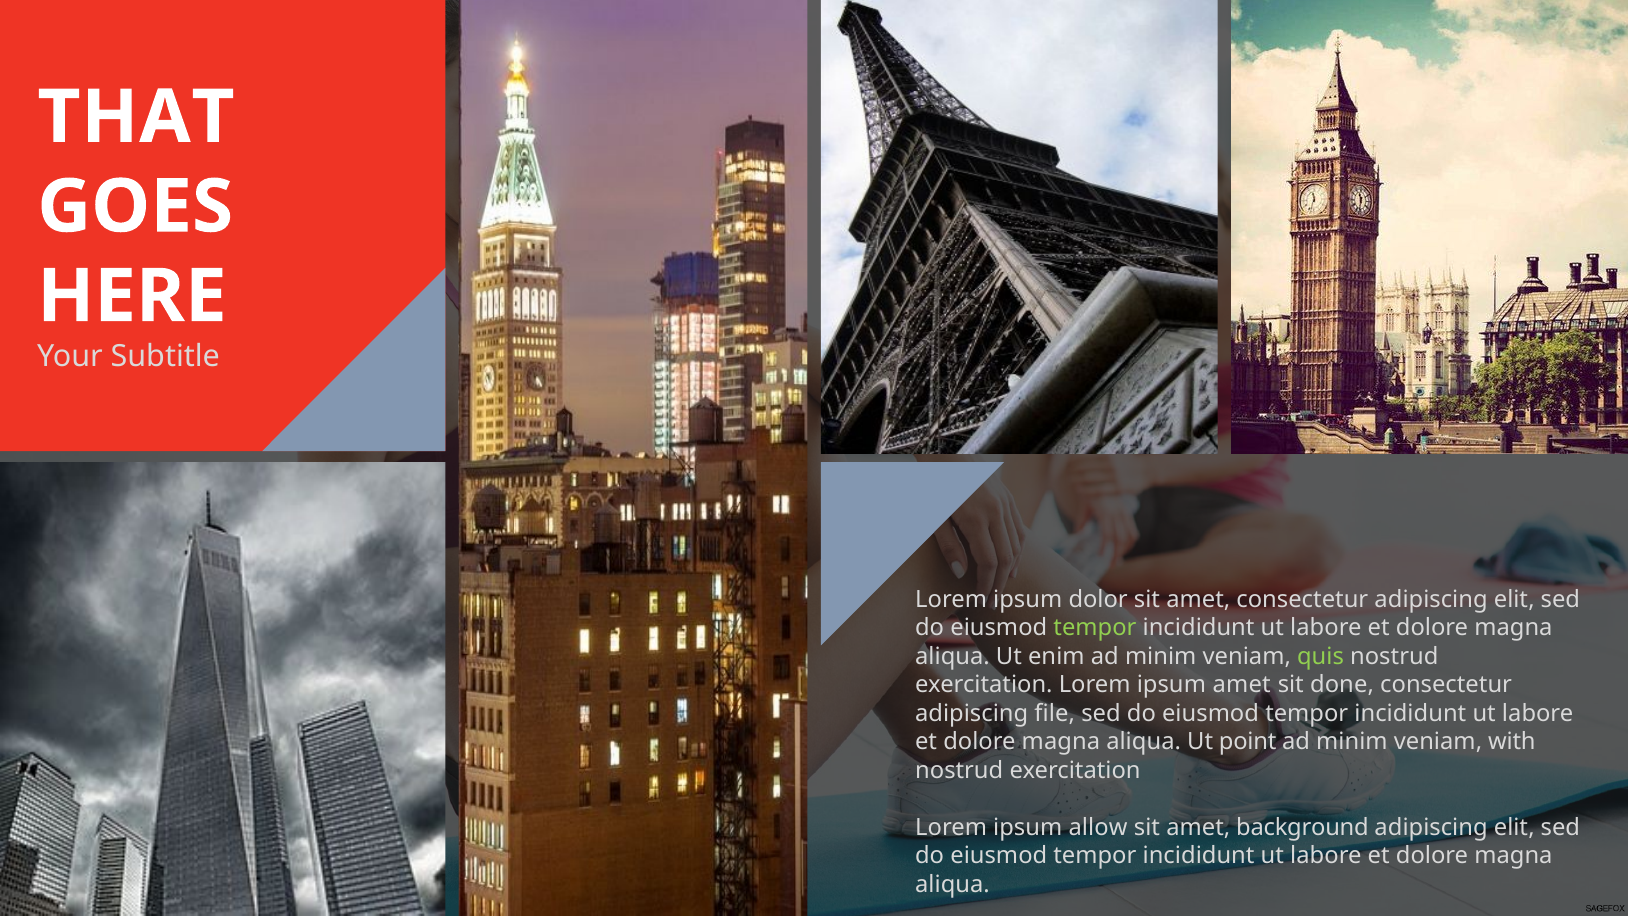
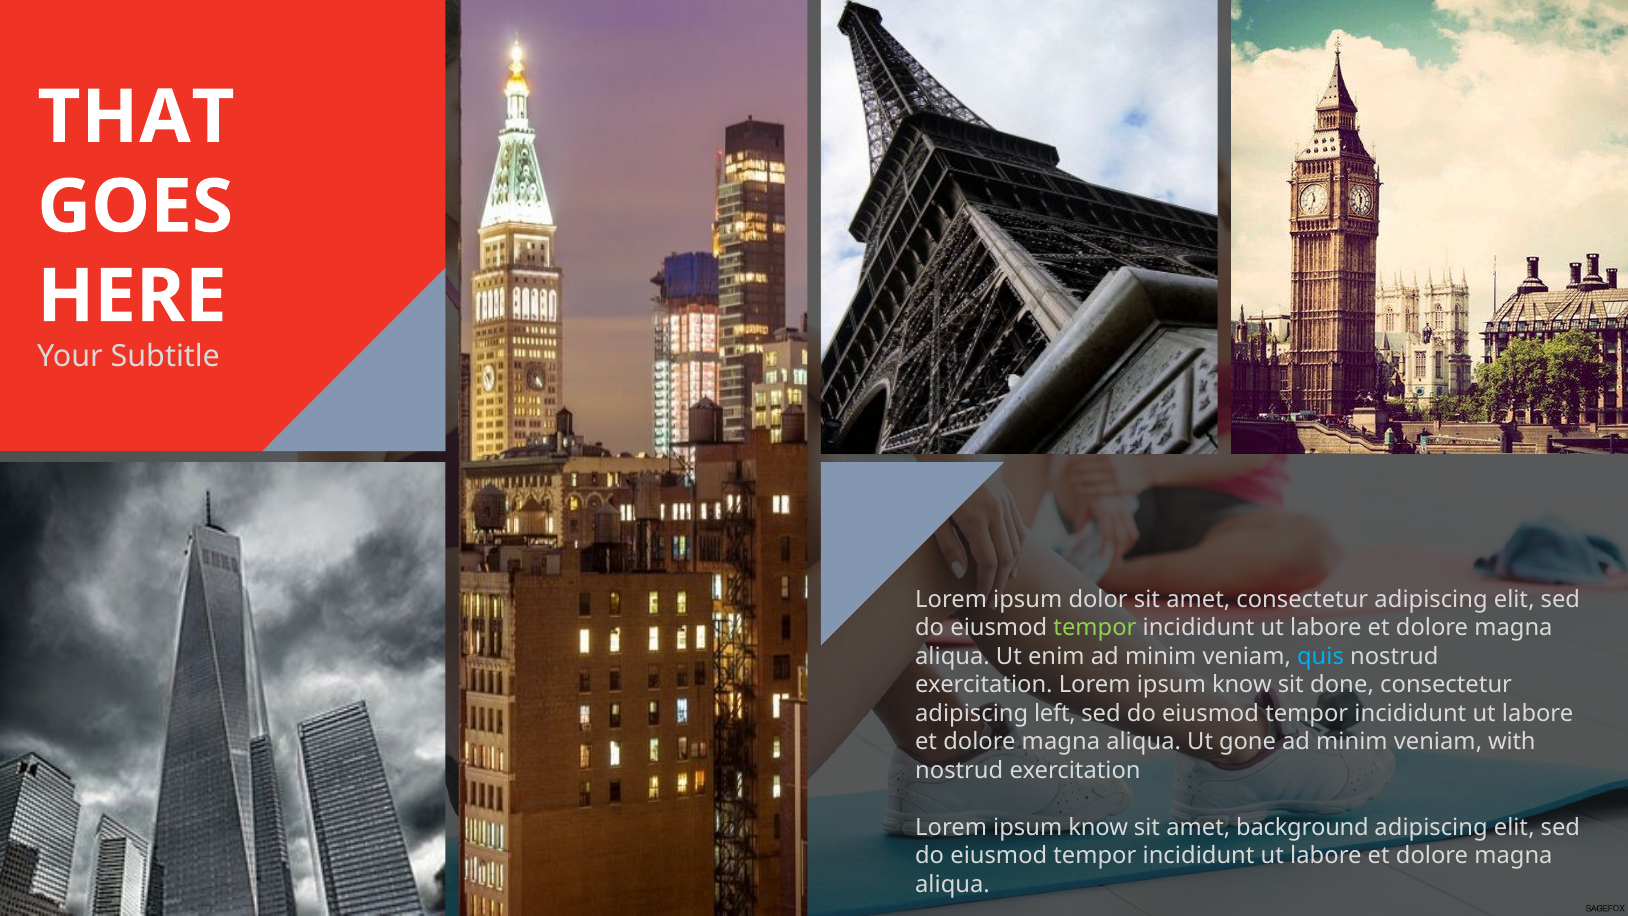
quis colour: light green -> light blue
amet at (1242, 685): amet -> know
file: file -> left
point: point -> gone
allow at (1098, 827): allow -> know
